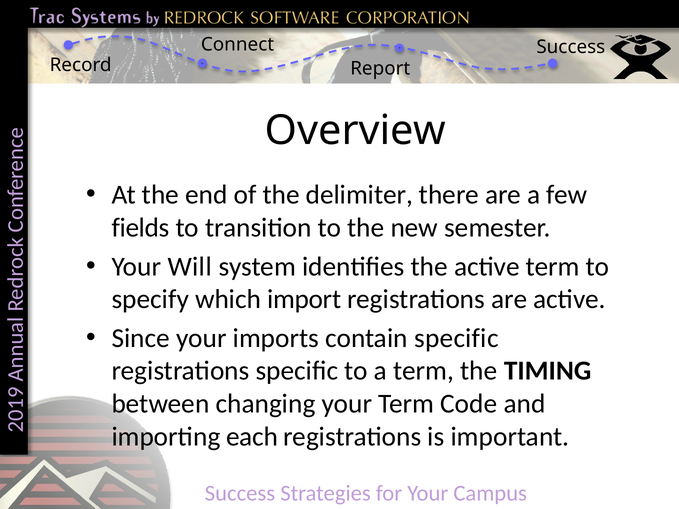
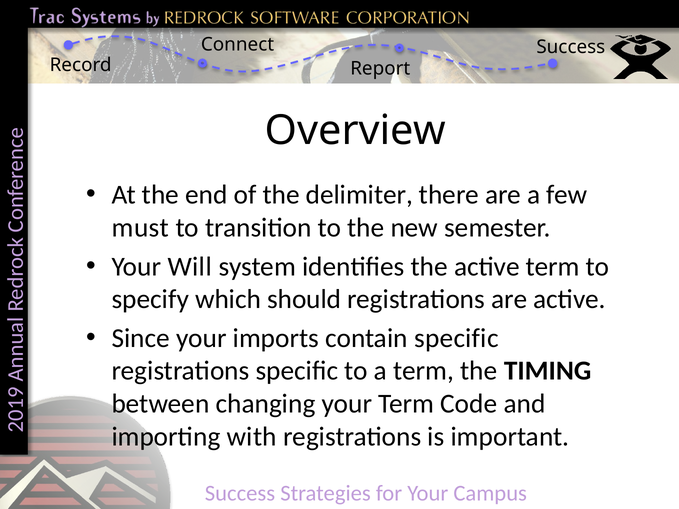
fields: fields -> must
import: import -> should
each: each -> with
